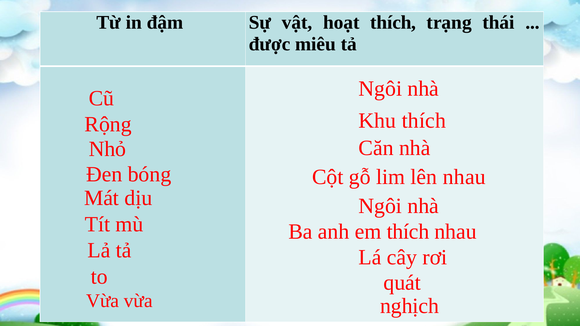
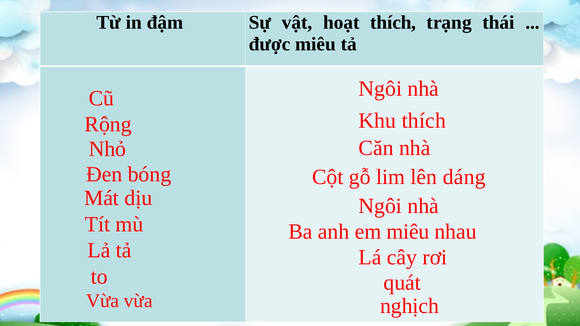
lên nhau: nhau -> dáng
em thích: thích -> miêu
